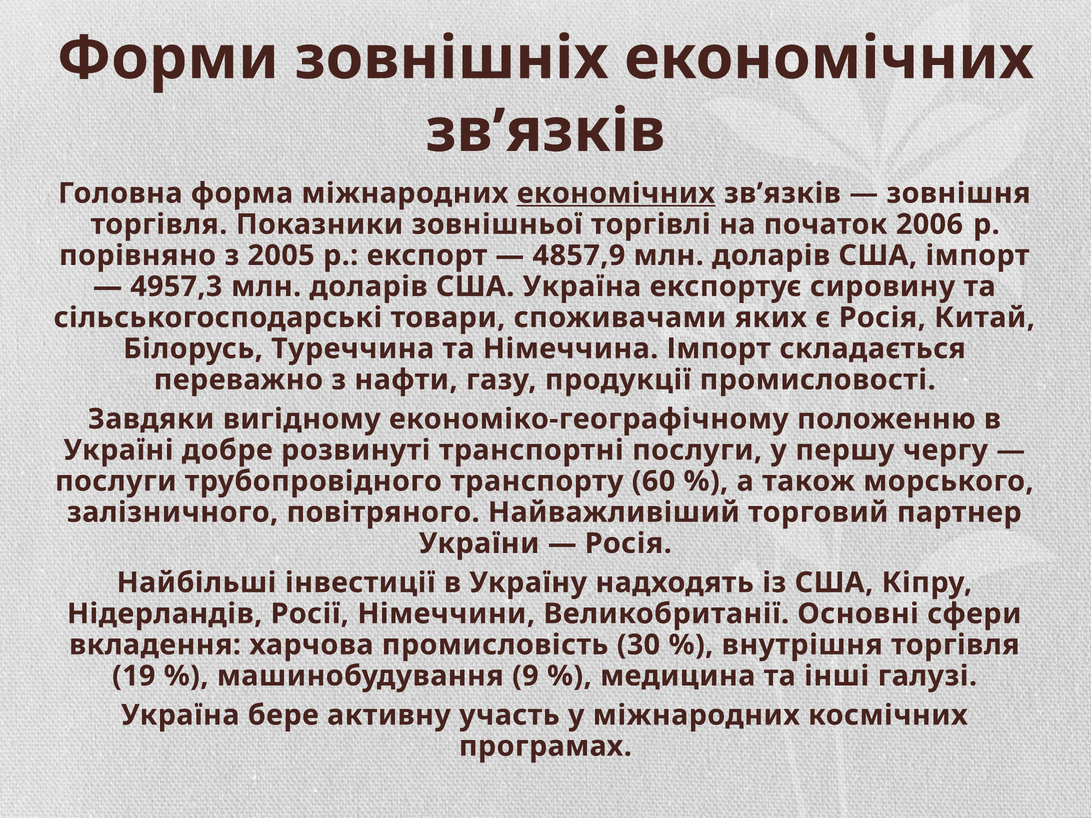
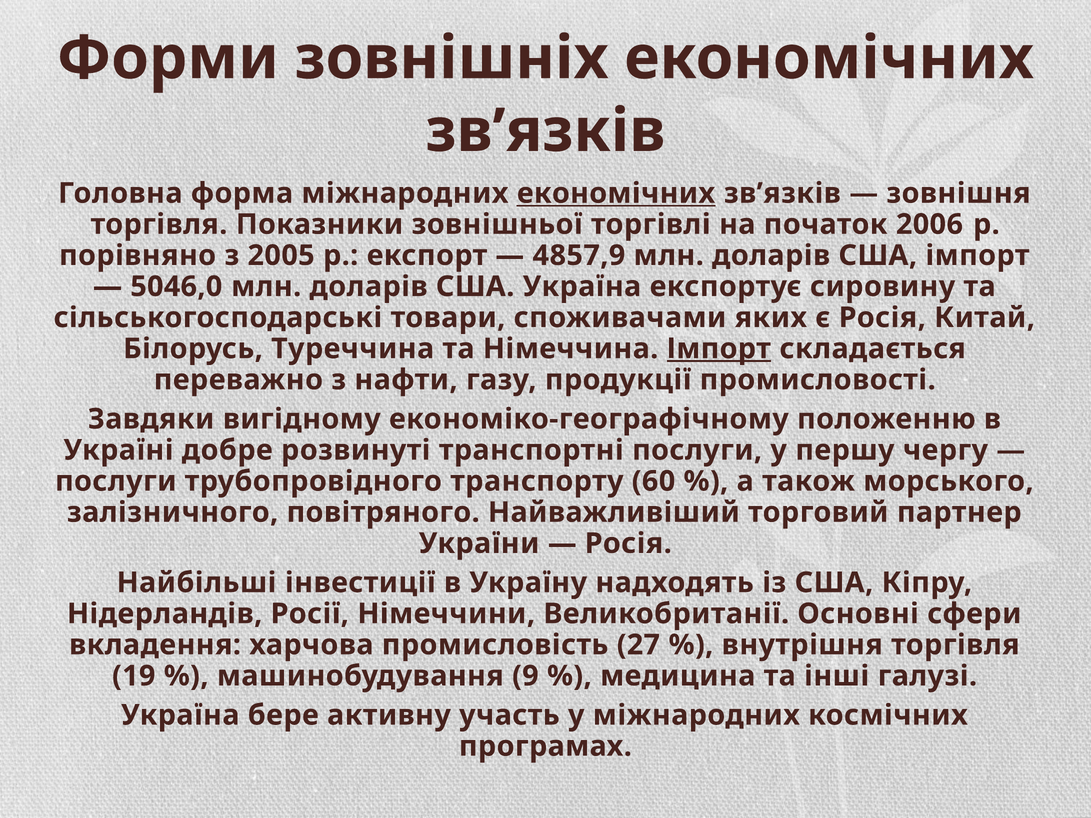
4957,3: 4957,3 -> 5046,0
Імпорт at (719, 349) underline: none -> present
30: 30 -> 27
